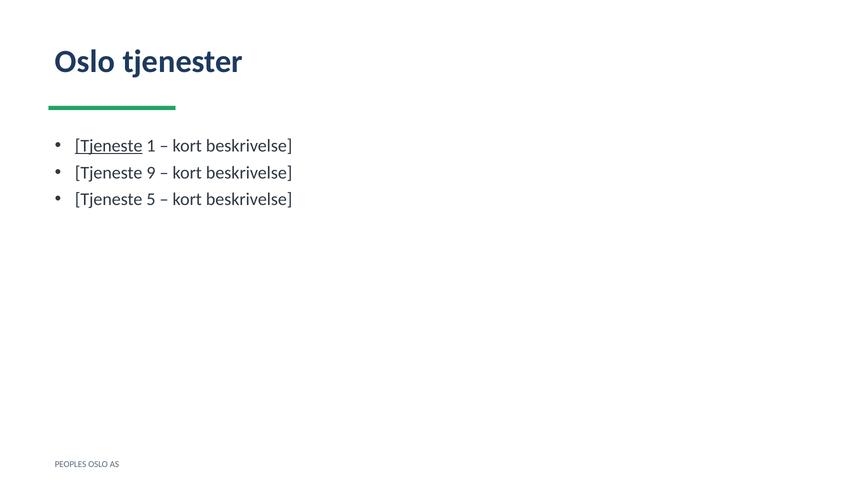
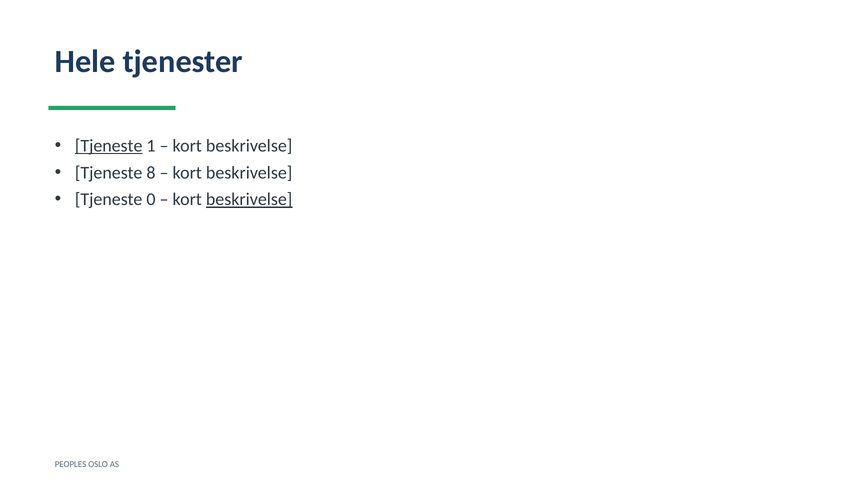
Oslo at (85, 61): Oslo -> Hele
9: 9 -> 8
5: 5 -> 0
beskrivelse at (249, 200) underline: none -> present
